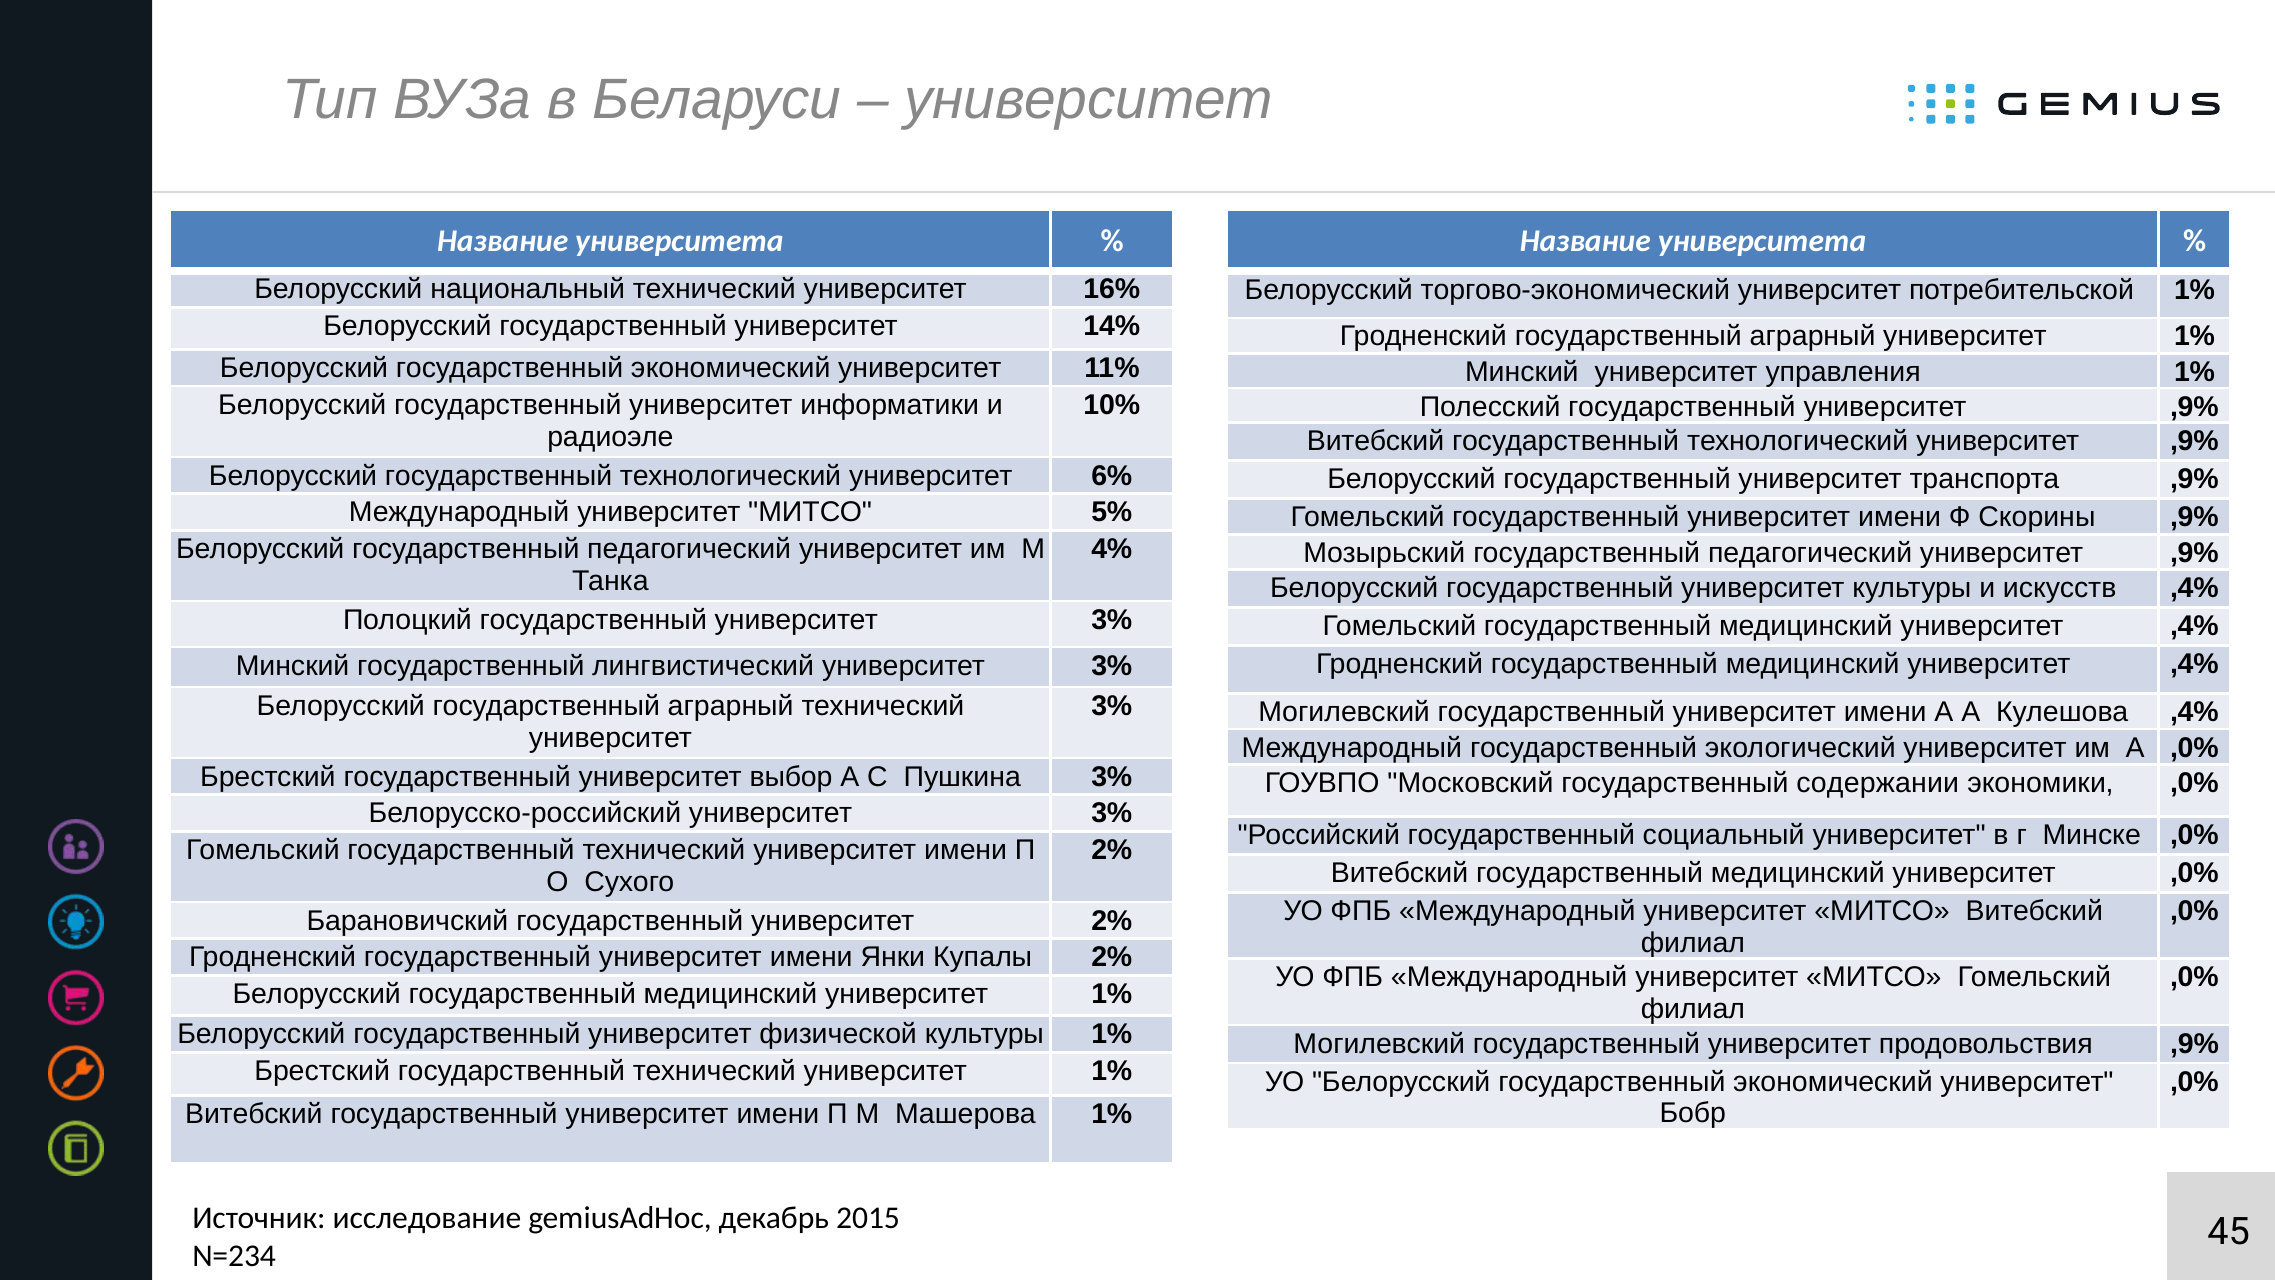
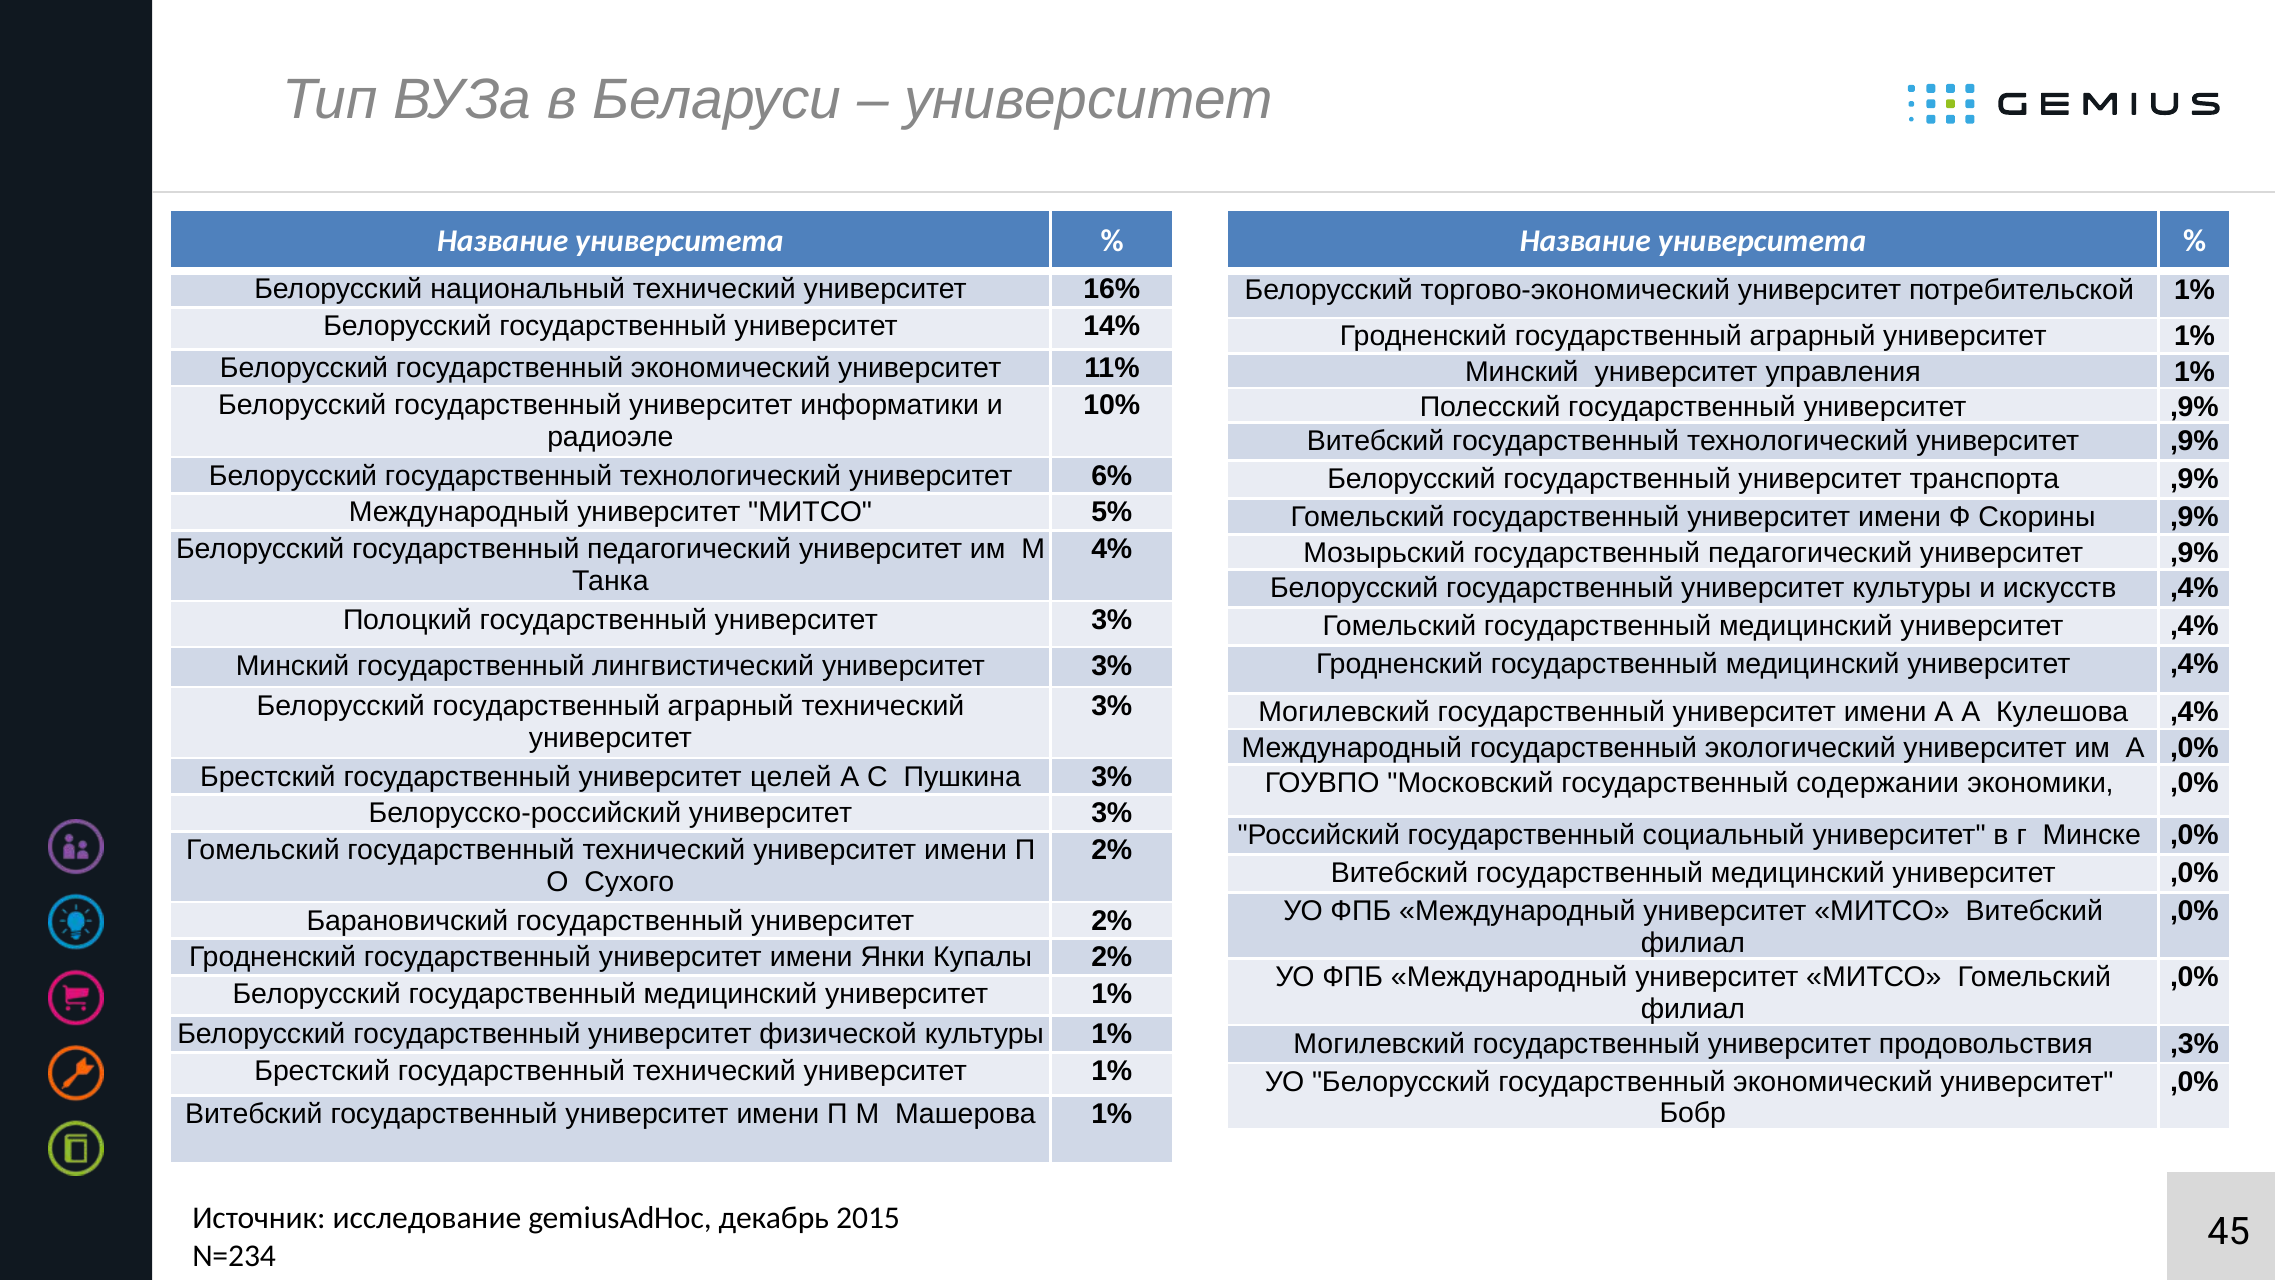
выбор: выбор -> целей
продовольствия ,9%: ,9% -> ,3%
